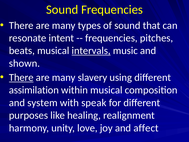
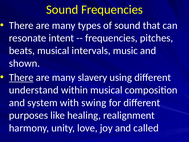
intervals underline: present -> none
assimilation: assimilation -> understand
speak: speak -> swing
affect: affect -> called
